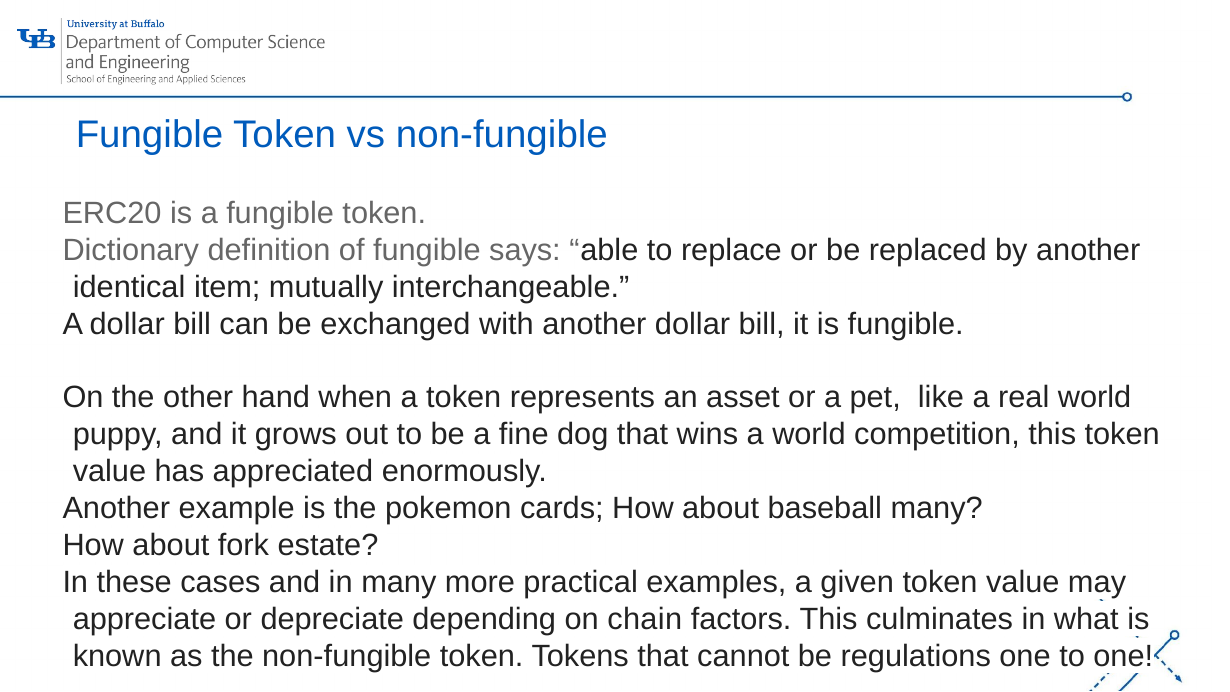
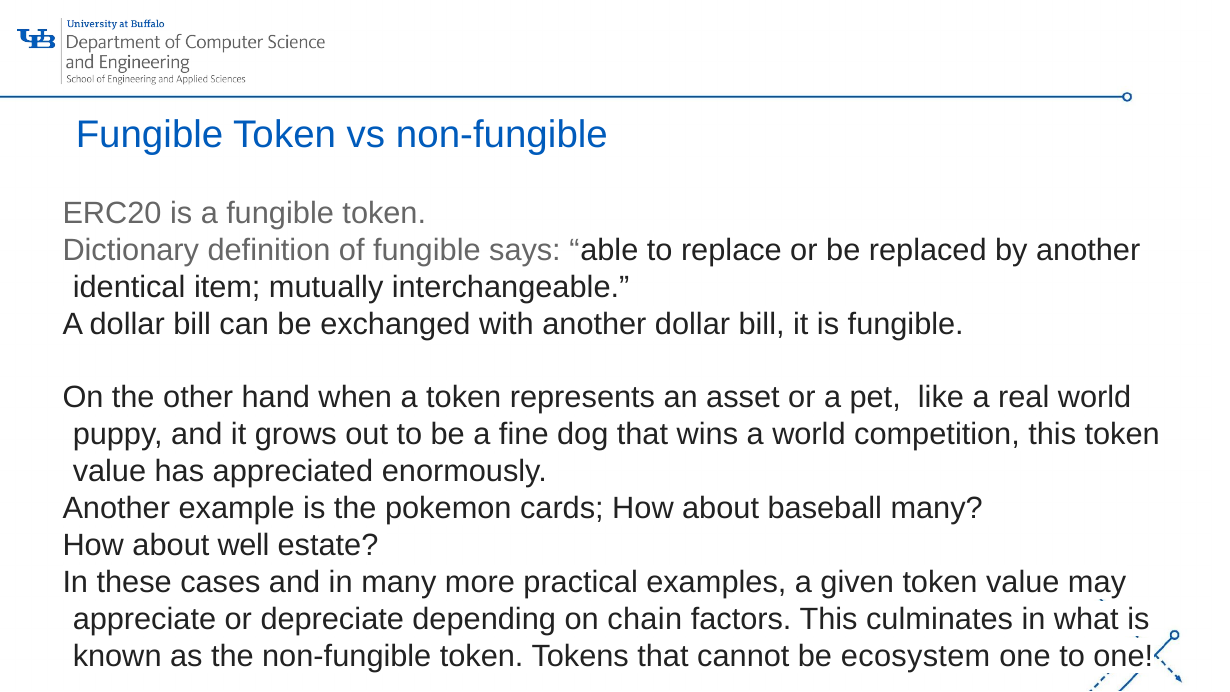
fork: fork -> well
regulations: regulations -> ecosystem
